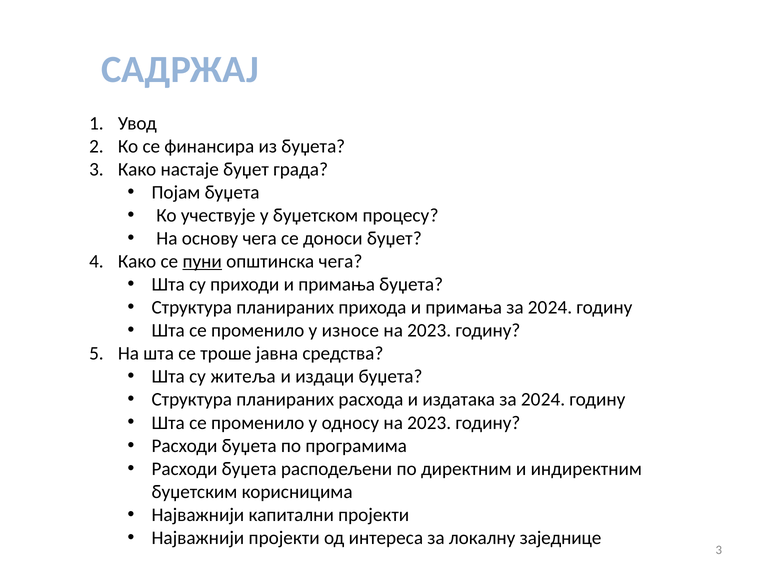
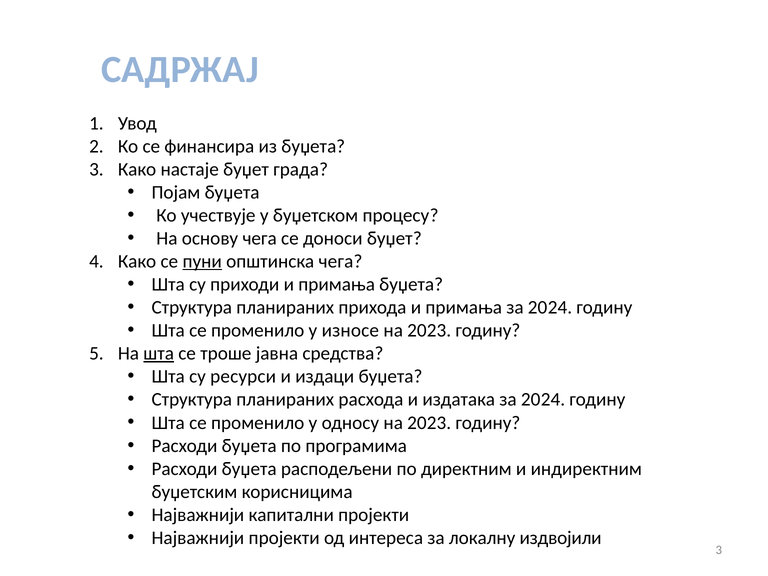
шта at (159, 354) underline: none -> present
житеља: житеља -> ресурси
заједнице: заједнице -> издвојили
